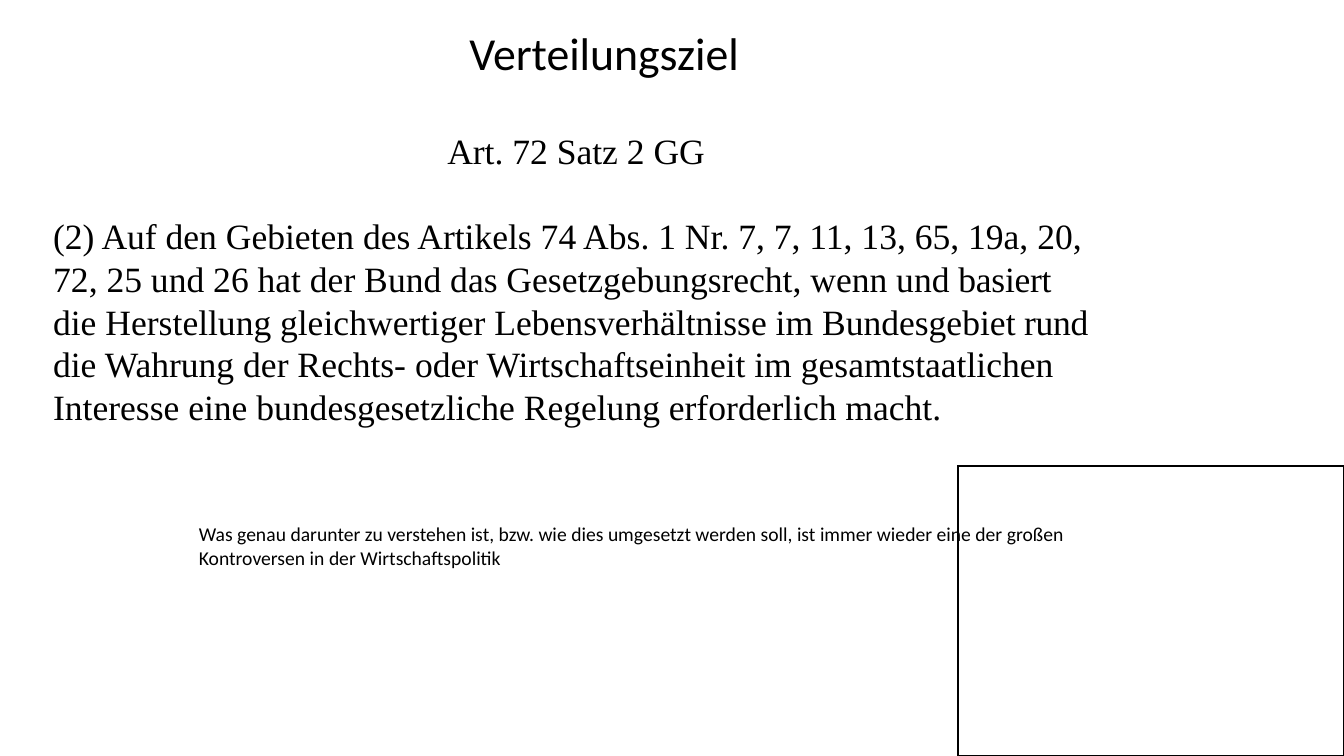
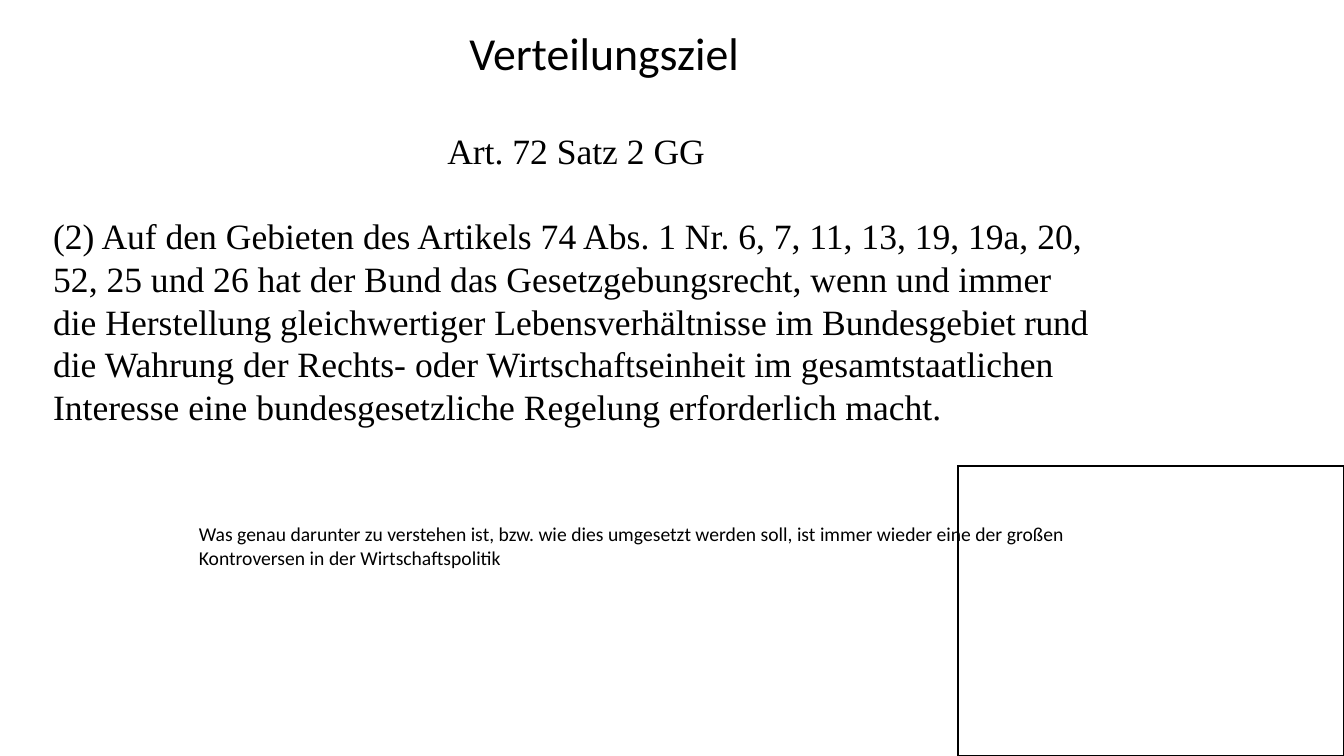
Nr 7: 7 -> 6
65: 65 -> 19
72 at (75, 281): 72 -> 52
und basiert: basiert -> immer
